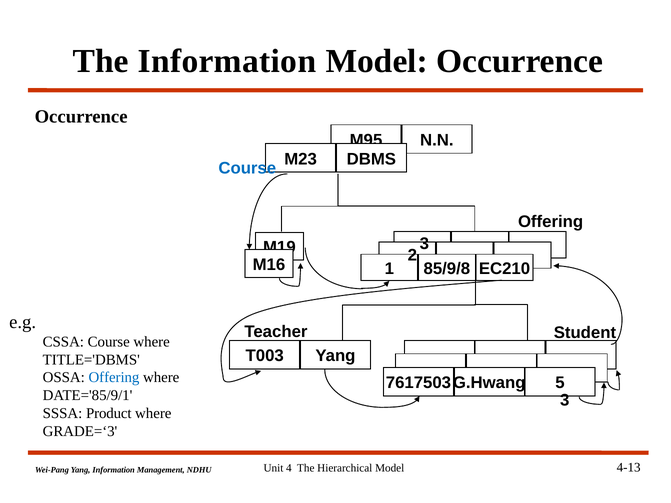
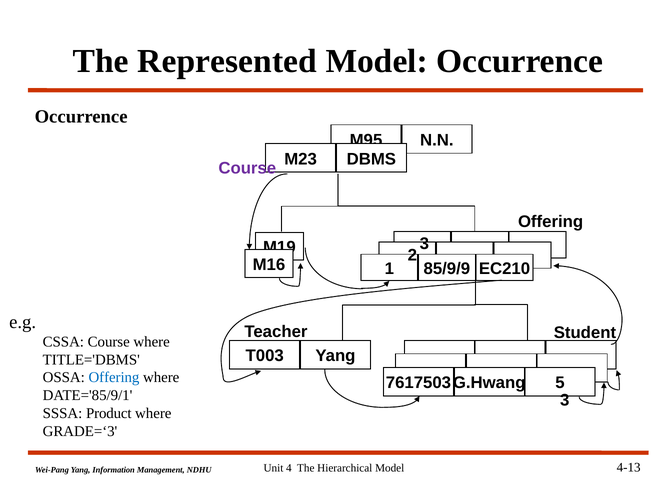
The Information: Information -> Represented
Course at (247, 168) colour: blue -> purple
85/9/8: 85/9/8 -> 85/9/9
